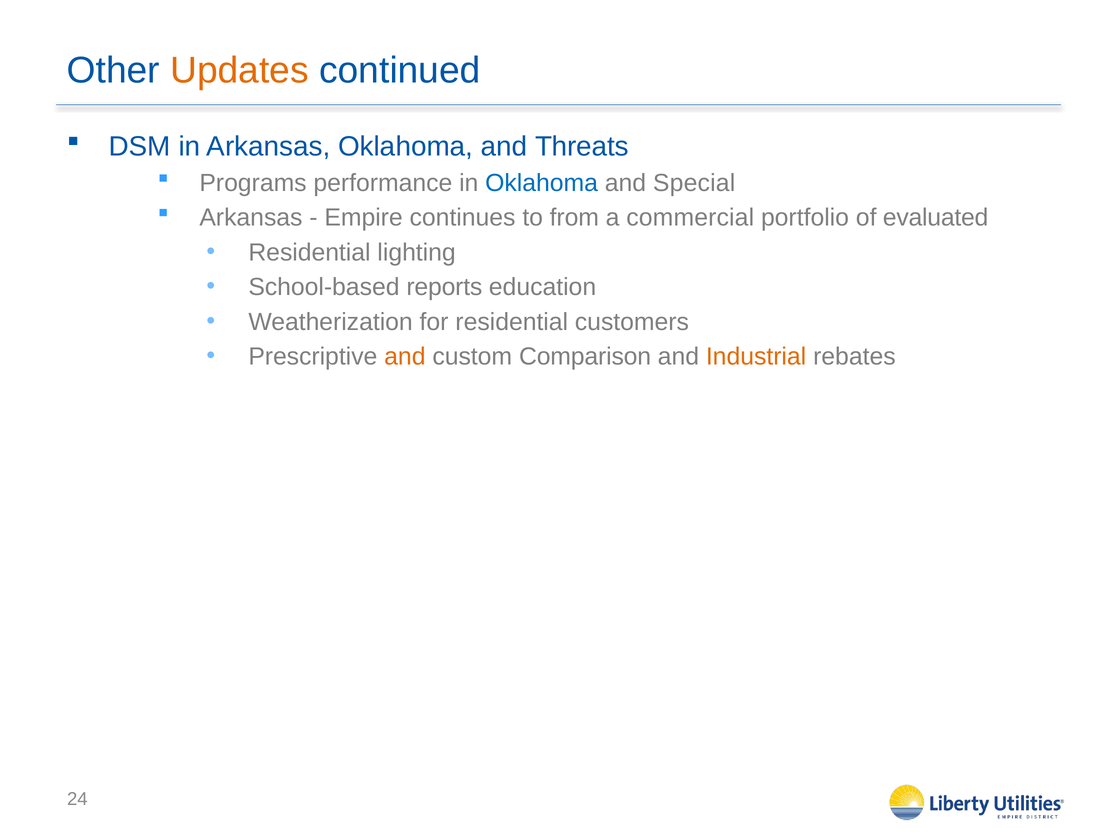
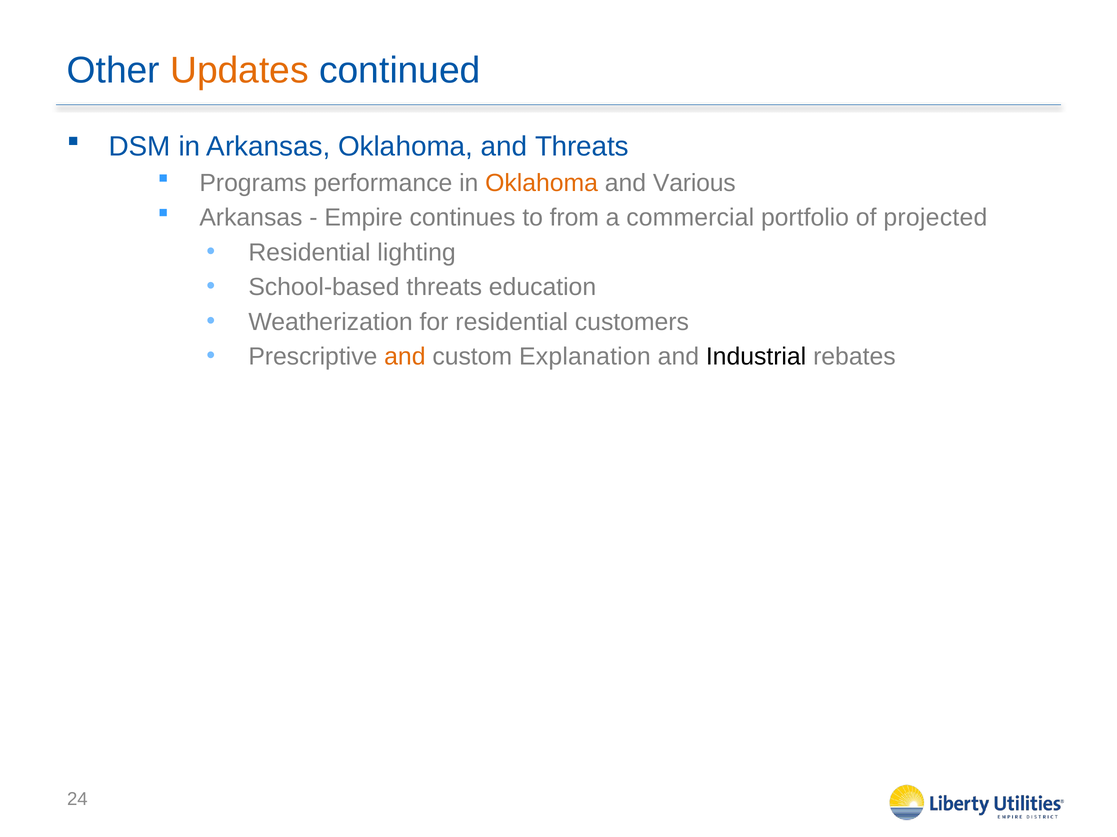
Oklahoma at (542, 183) colour: blue -> orange
Special: Special -> Various
evaluated: evaluated -> projected
School-based reports: reports -> threats
Comparison: Comparison -> Explanation
Industrial colour: orange -> black
